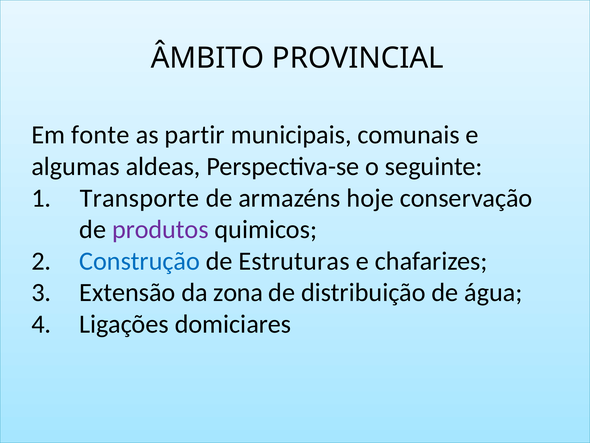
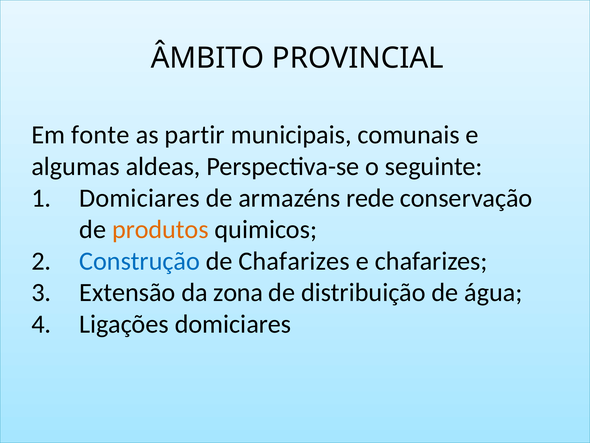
Transporte at (139, 198): Transporte -> Domiciares
hoje: hoje -> rede
produtos colour: purple -> orange
de Estruturas: Estruturas -> Chafarizes
